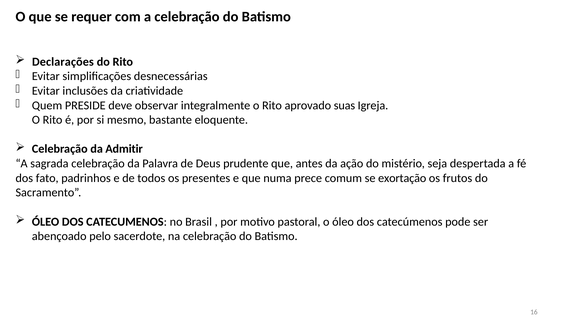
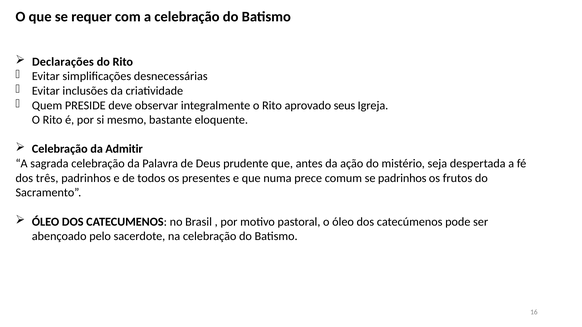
suas: suas -> seus
fato: fato -> três
se exortação: exortação -> padrinhos
